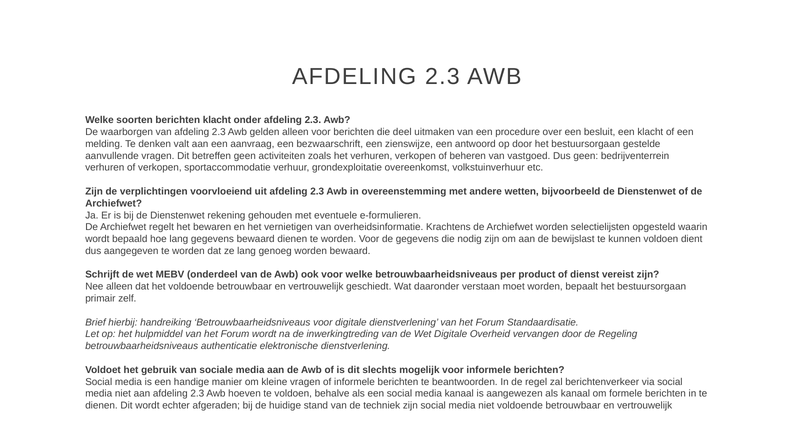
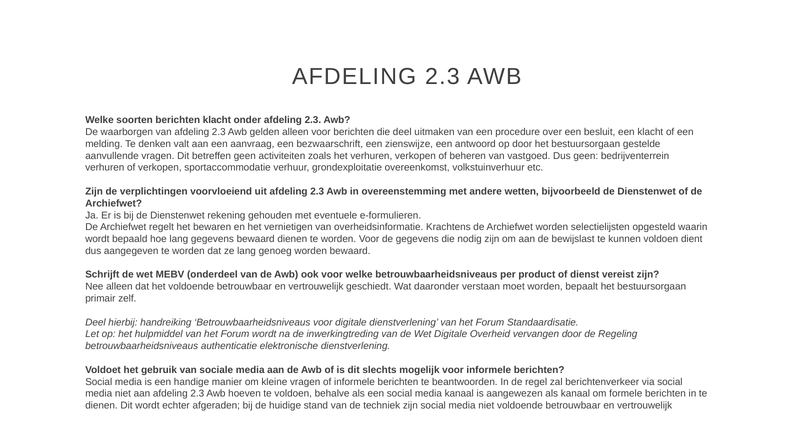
Brief at (95, 323): Brief -> Deel
